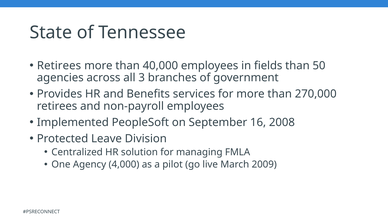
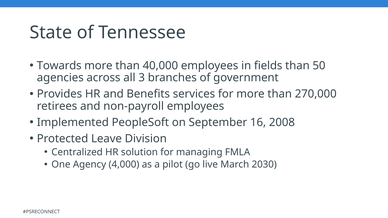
Retirees at (59, 66): Retirees -> Towards
2009: 2009 -> 2030
